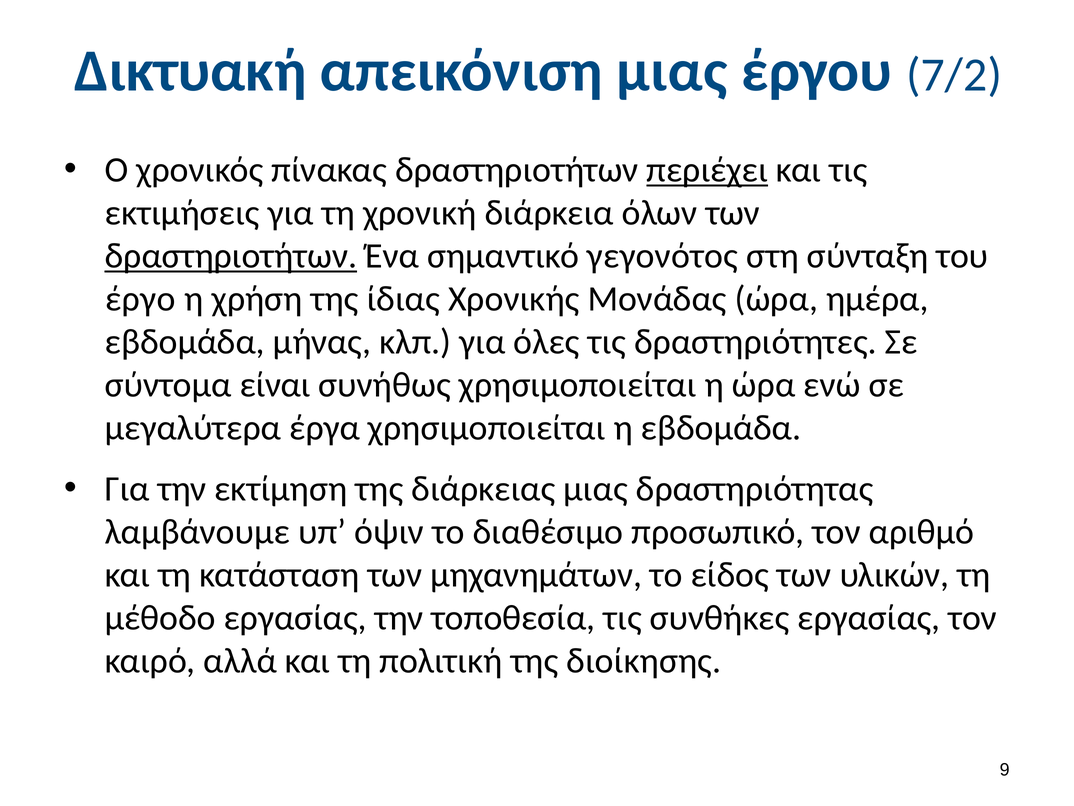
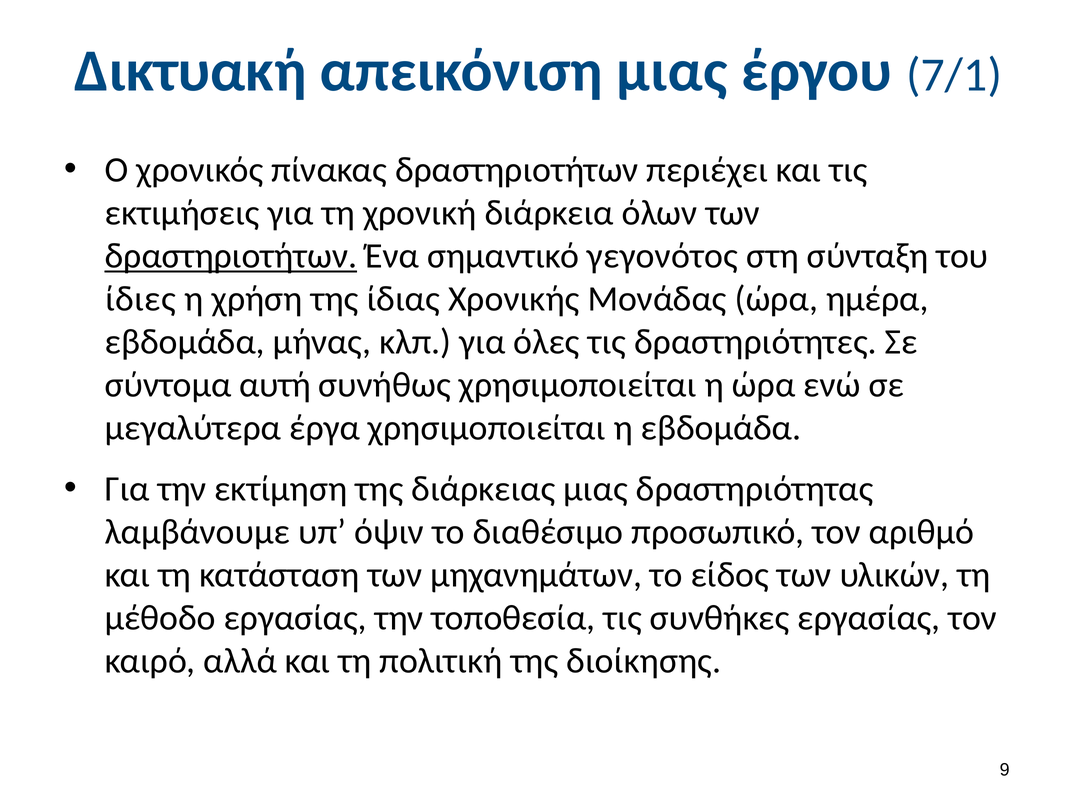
7/2: 7/2 -> 7/1
περιέχει underline: present -> none
έργο: έργο -> ίδιες
είναι: είναι -> αυτή
